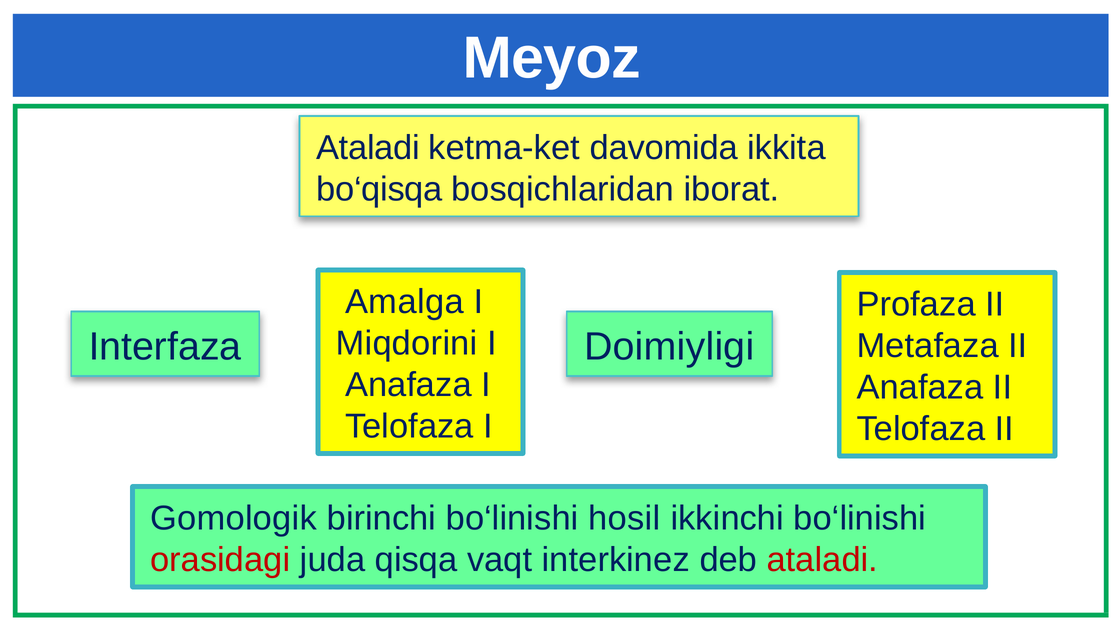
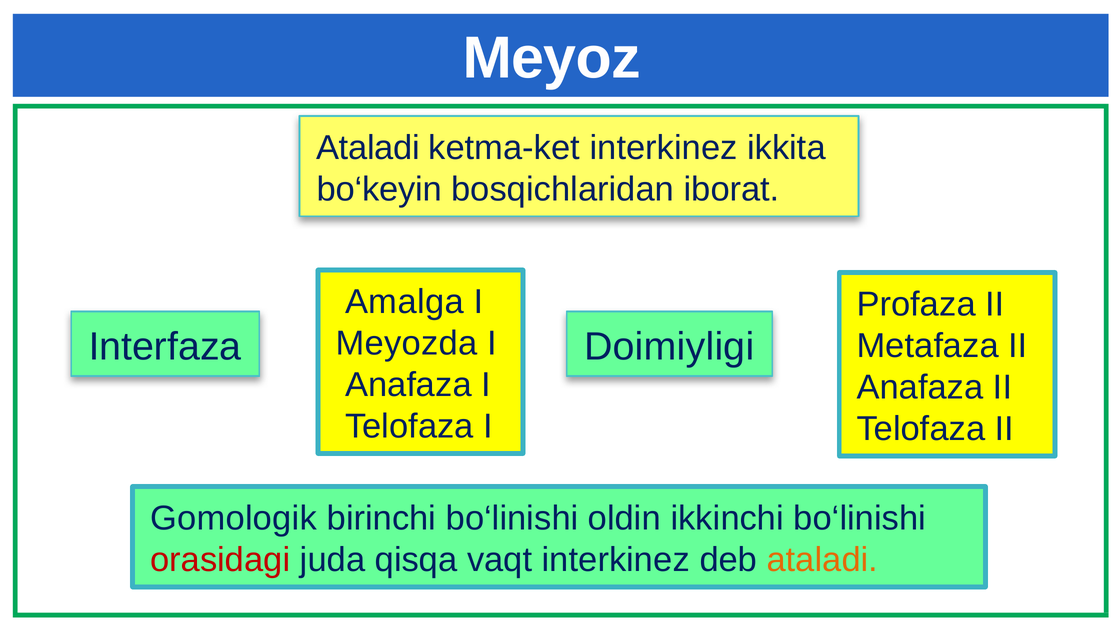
ketma-ket davomida: davomida -> interkinez
bo‘qisqa: bo‘qisqa -> bo‘keyin
Miqdorini: Miqdorini -> Meyozda
hosil: hosil -> oldin
ataladi at (822, 560) colour: red -> orange
